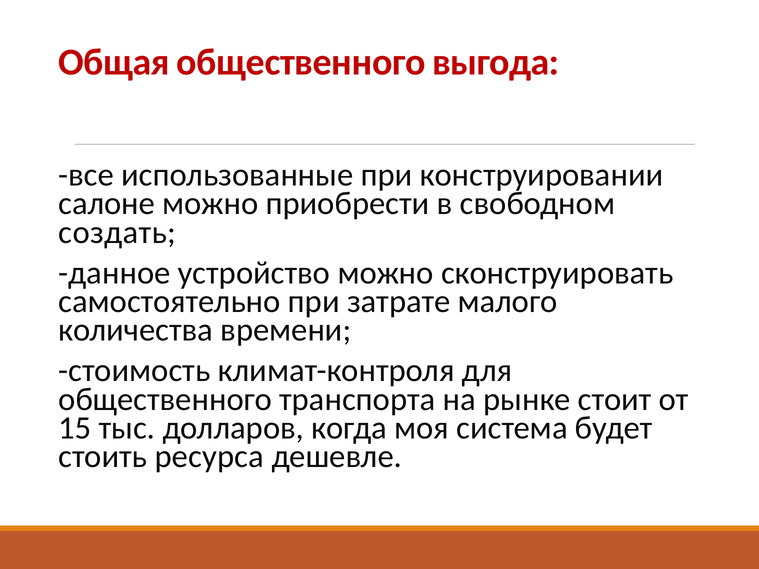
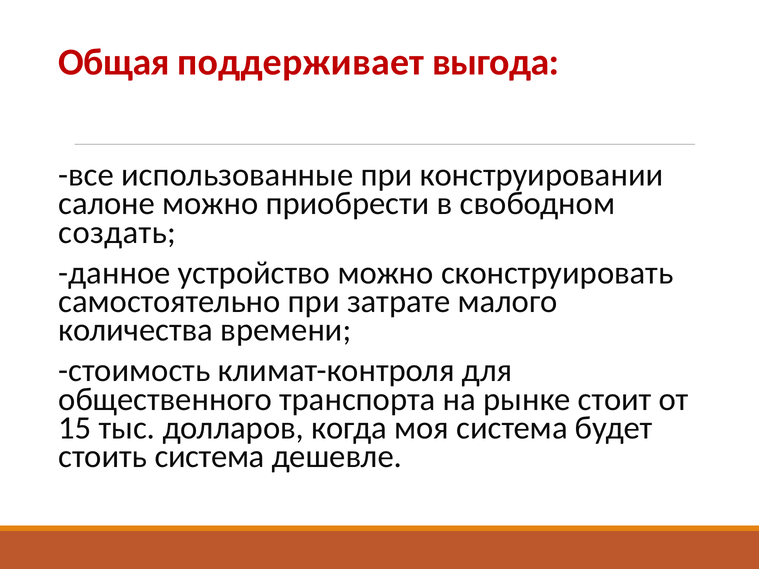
Общая общественного: общественного -> поддерживает
стоить ресурса: ресурса -> система
